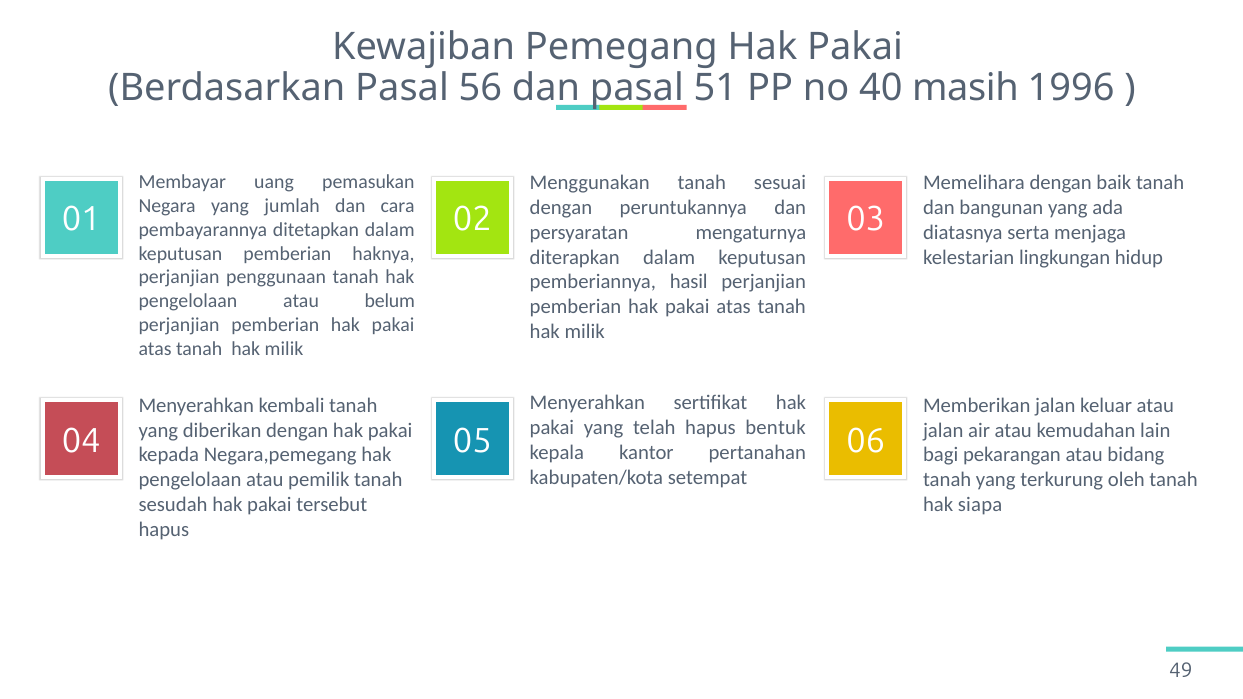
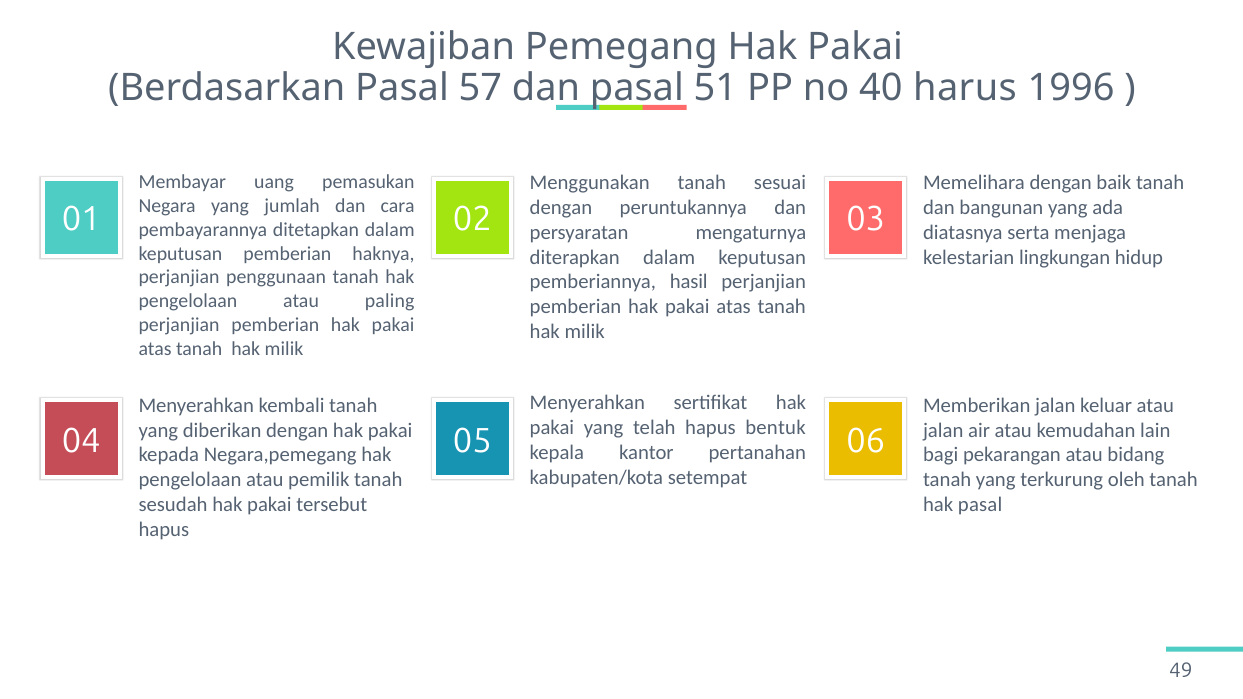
56: 56 -> 57
masih: masih -> harus
belum: belum -> paling
hak siapa: siapa -> pasal
